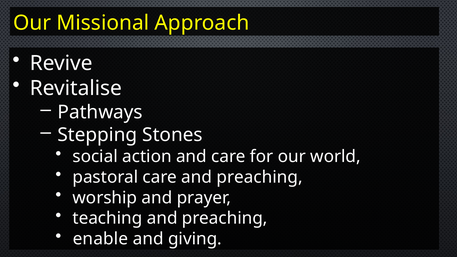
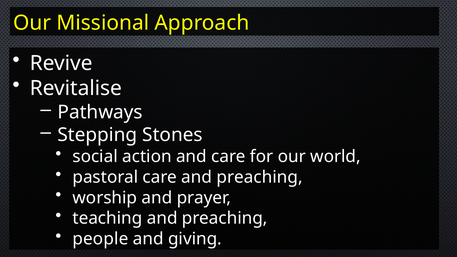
enable: enable -> people
